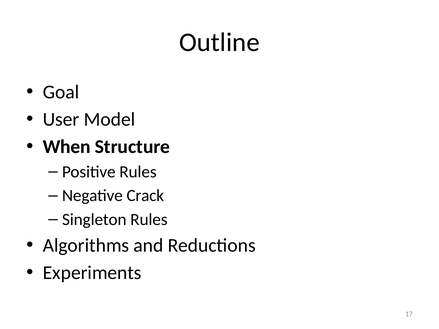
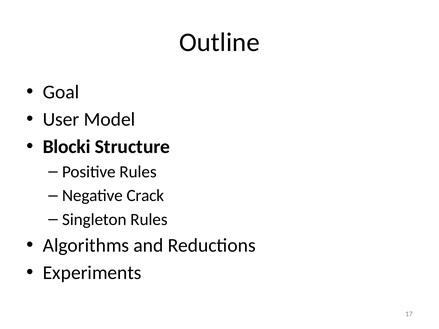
When: When -> Blocki
